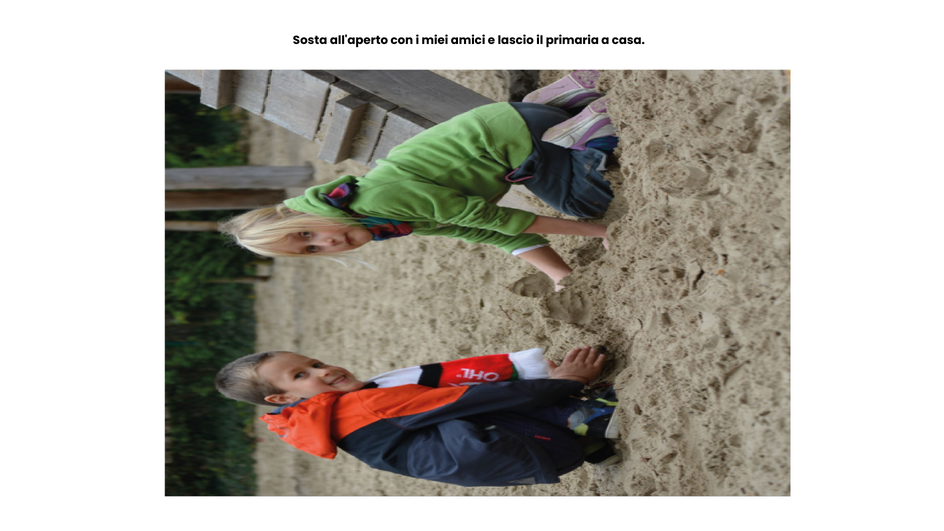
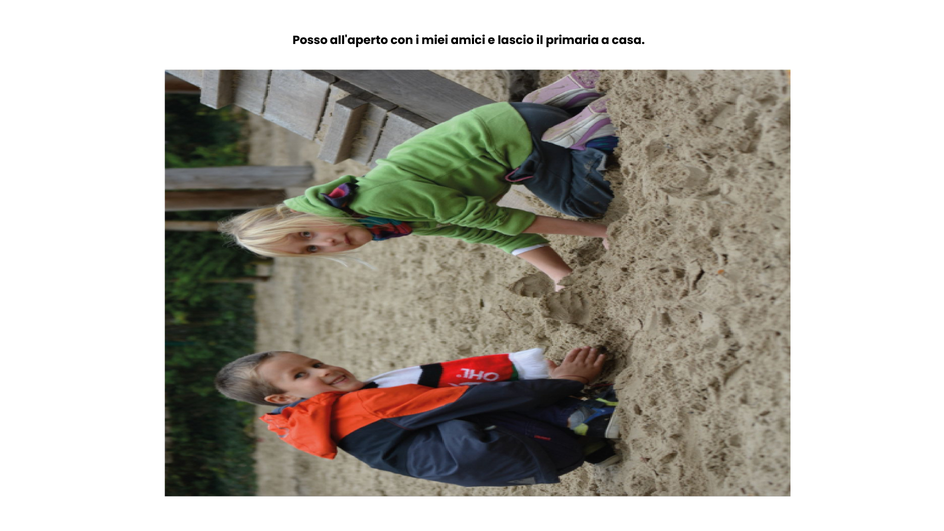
Sosta: Sosta -> Posso
